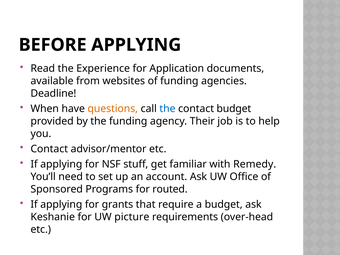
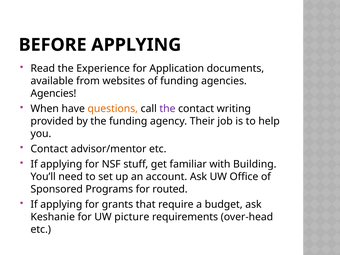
Deadline at (53, 93): Deadline -> Agencies
the at (167, 109) colour: blue -> purple
contact budget: budget -> writing
Remedy: Remedy -> Building
